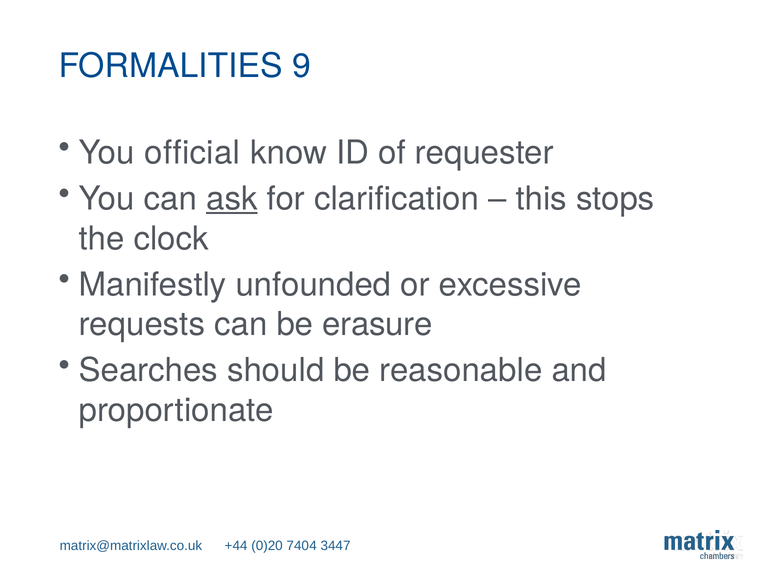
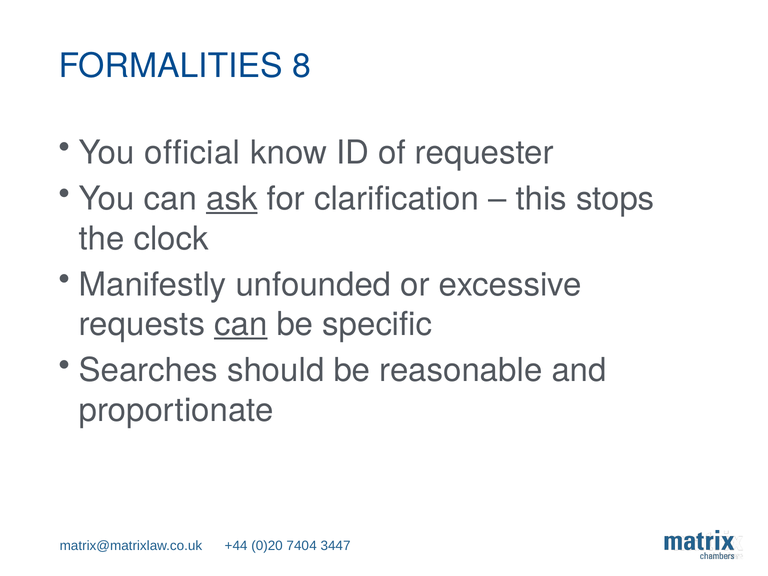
9: 9 -> 8
can at (241, 324) underline: none -> present
erasure: erasure -> specific
